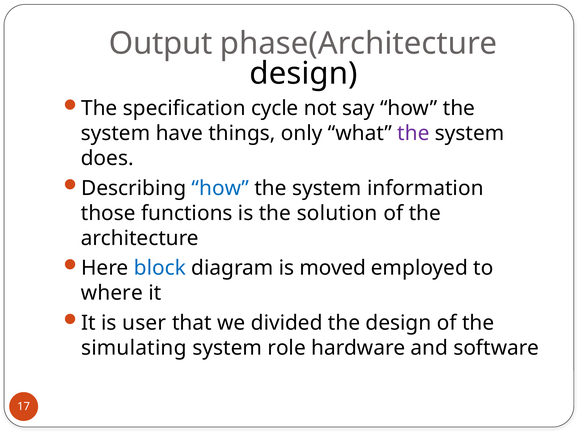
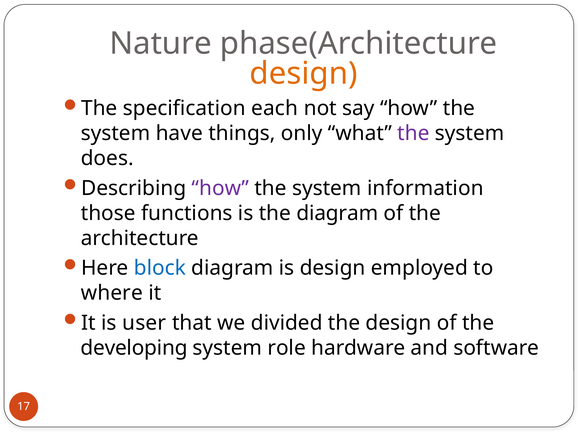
Output: Output -> Nature
design at (303, 73) colour: black -> orange
cycle: cycle -> each
how at (220, 188) colour: blue -> purple
the solution: solution -> diagram
is moved: moved -> design
simulating: simulating -> developing
